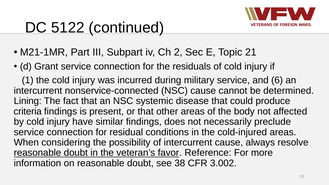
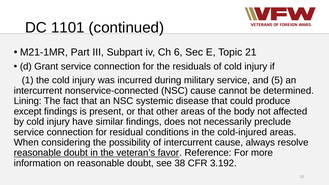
5122: 5122 -> 1101
2: 2 -> 6
6: 6 -> 5
criteria: criteria -> except
3.002: 3.002 -> 3.192
